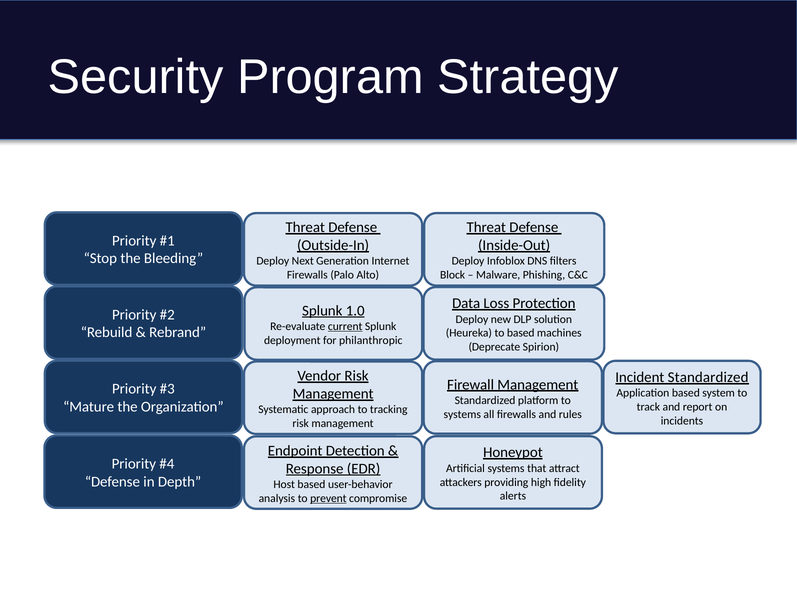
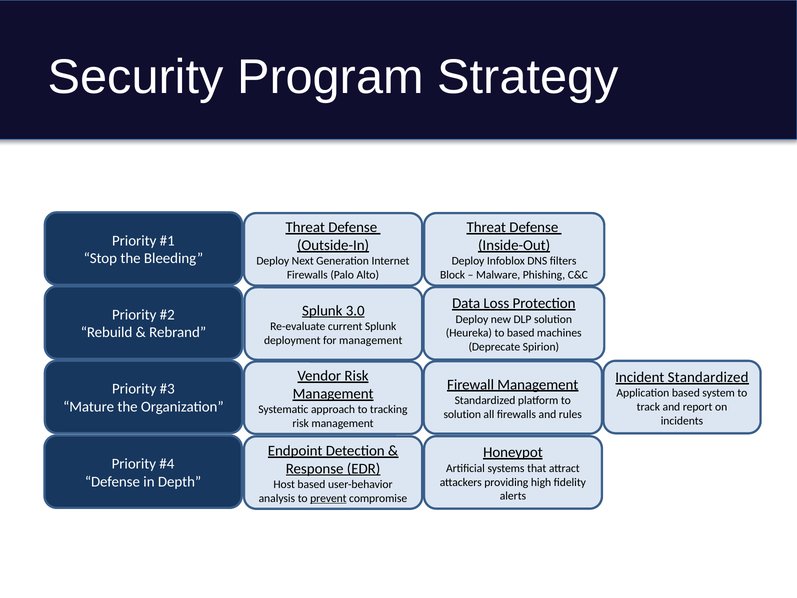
1.0: 1.0 -> 3.0
current underline: present -> none
for philanthropic: philanthropic -> management
systems at (462, 414): systems -> solution
